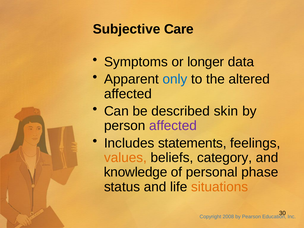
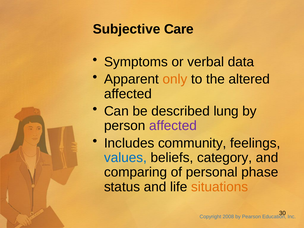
longer: longer -> verbal
only colour: blue -> orange
skin: skin -> lung
statements: statements -> community
values colour: orange -> blue
knowledge: knowledge -> comparing
